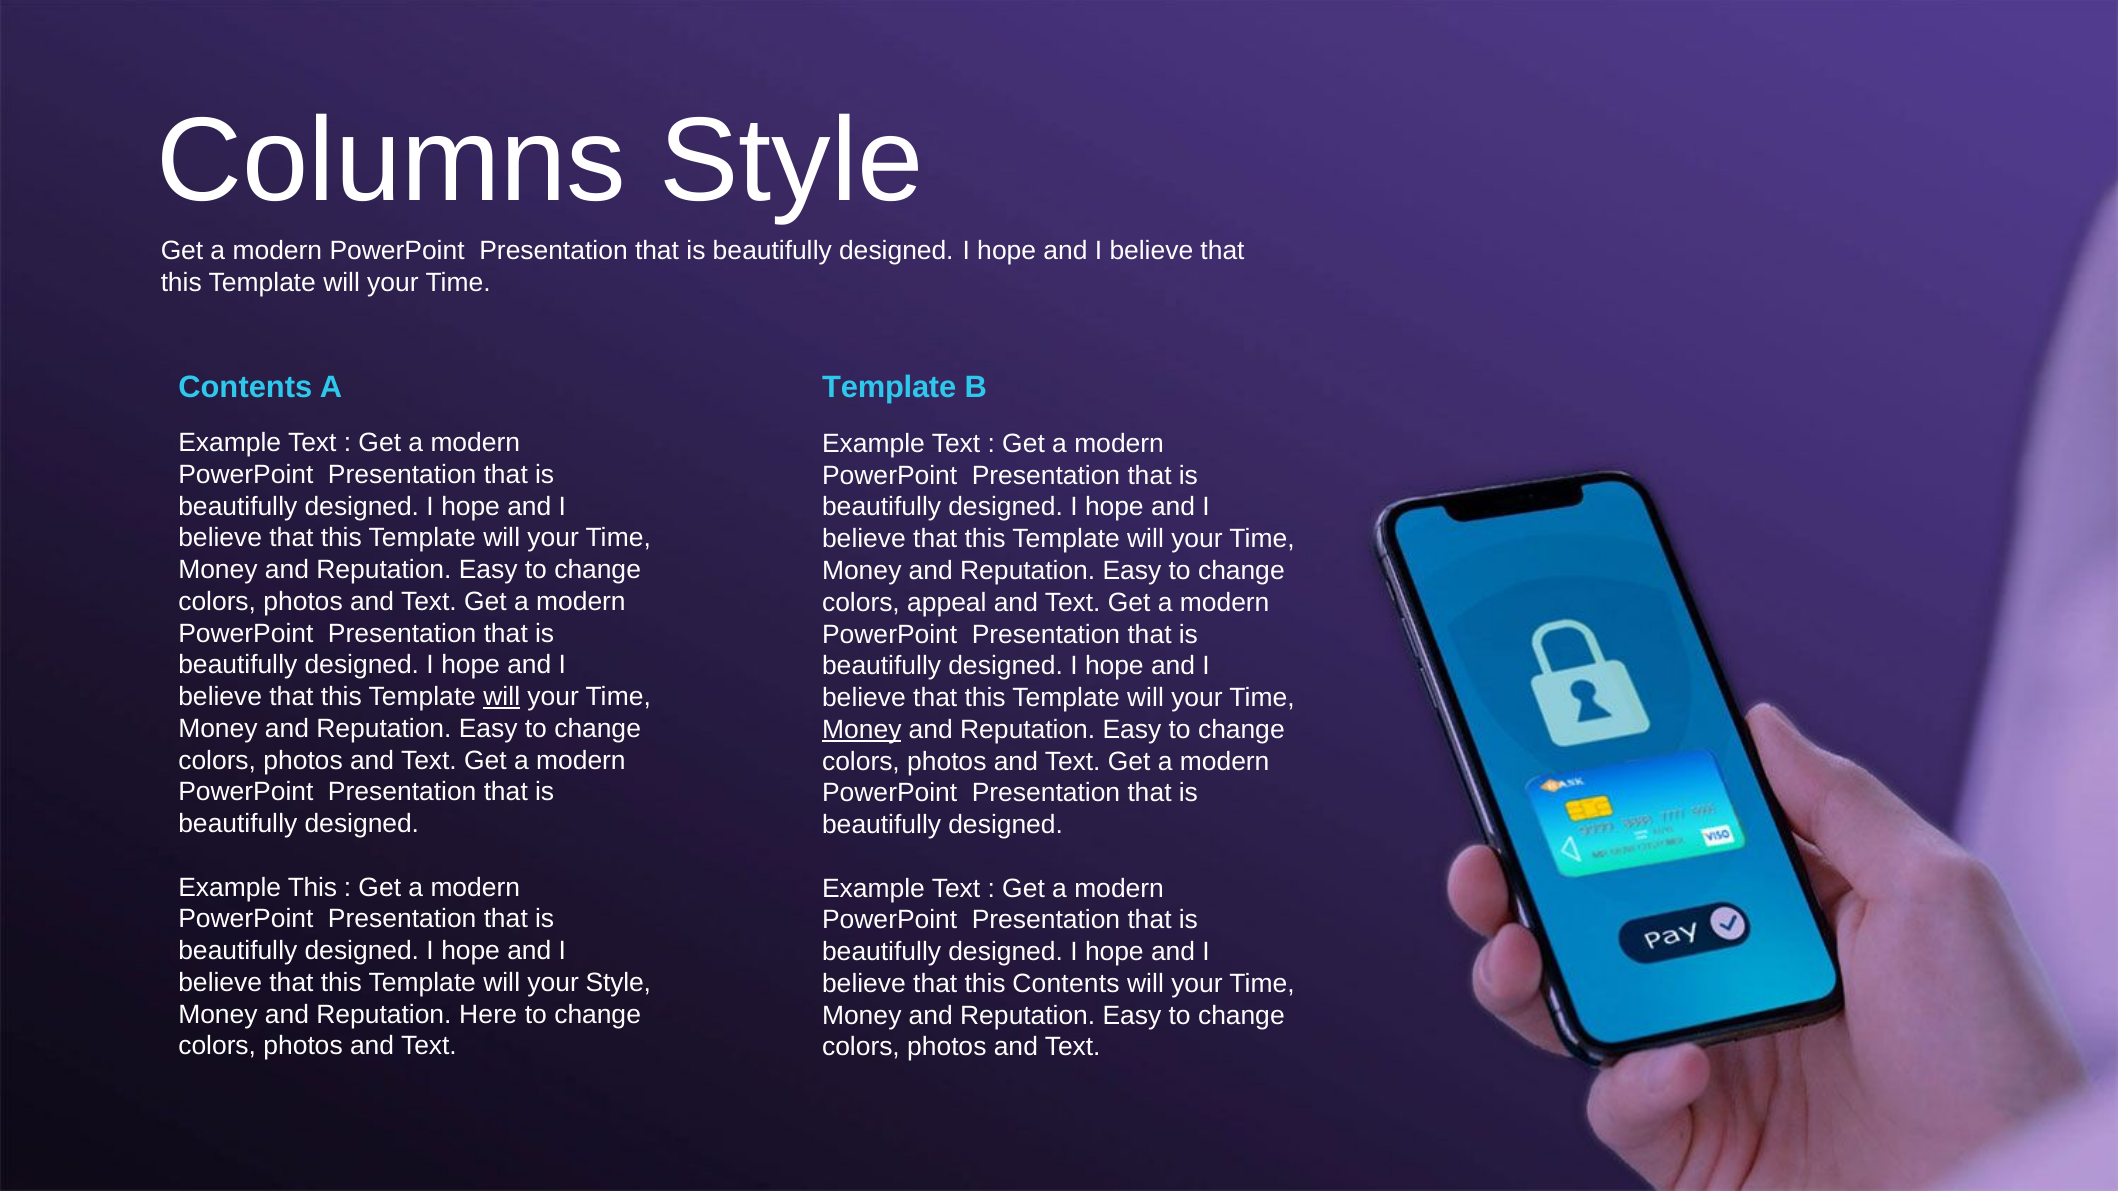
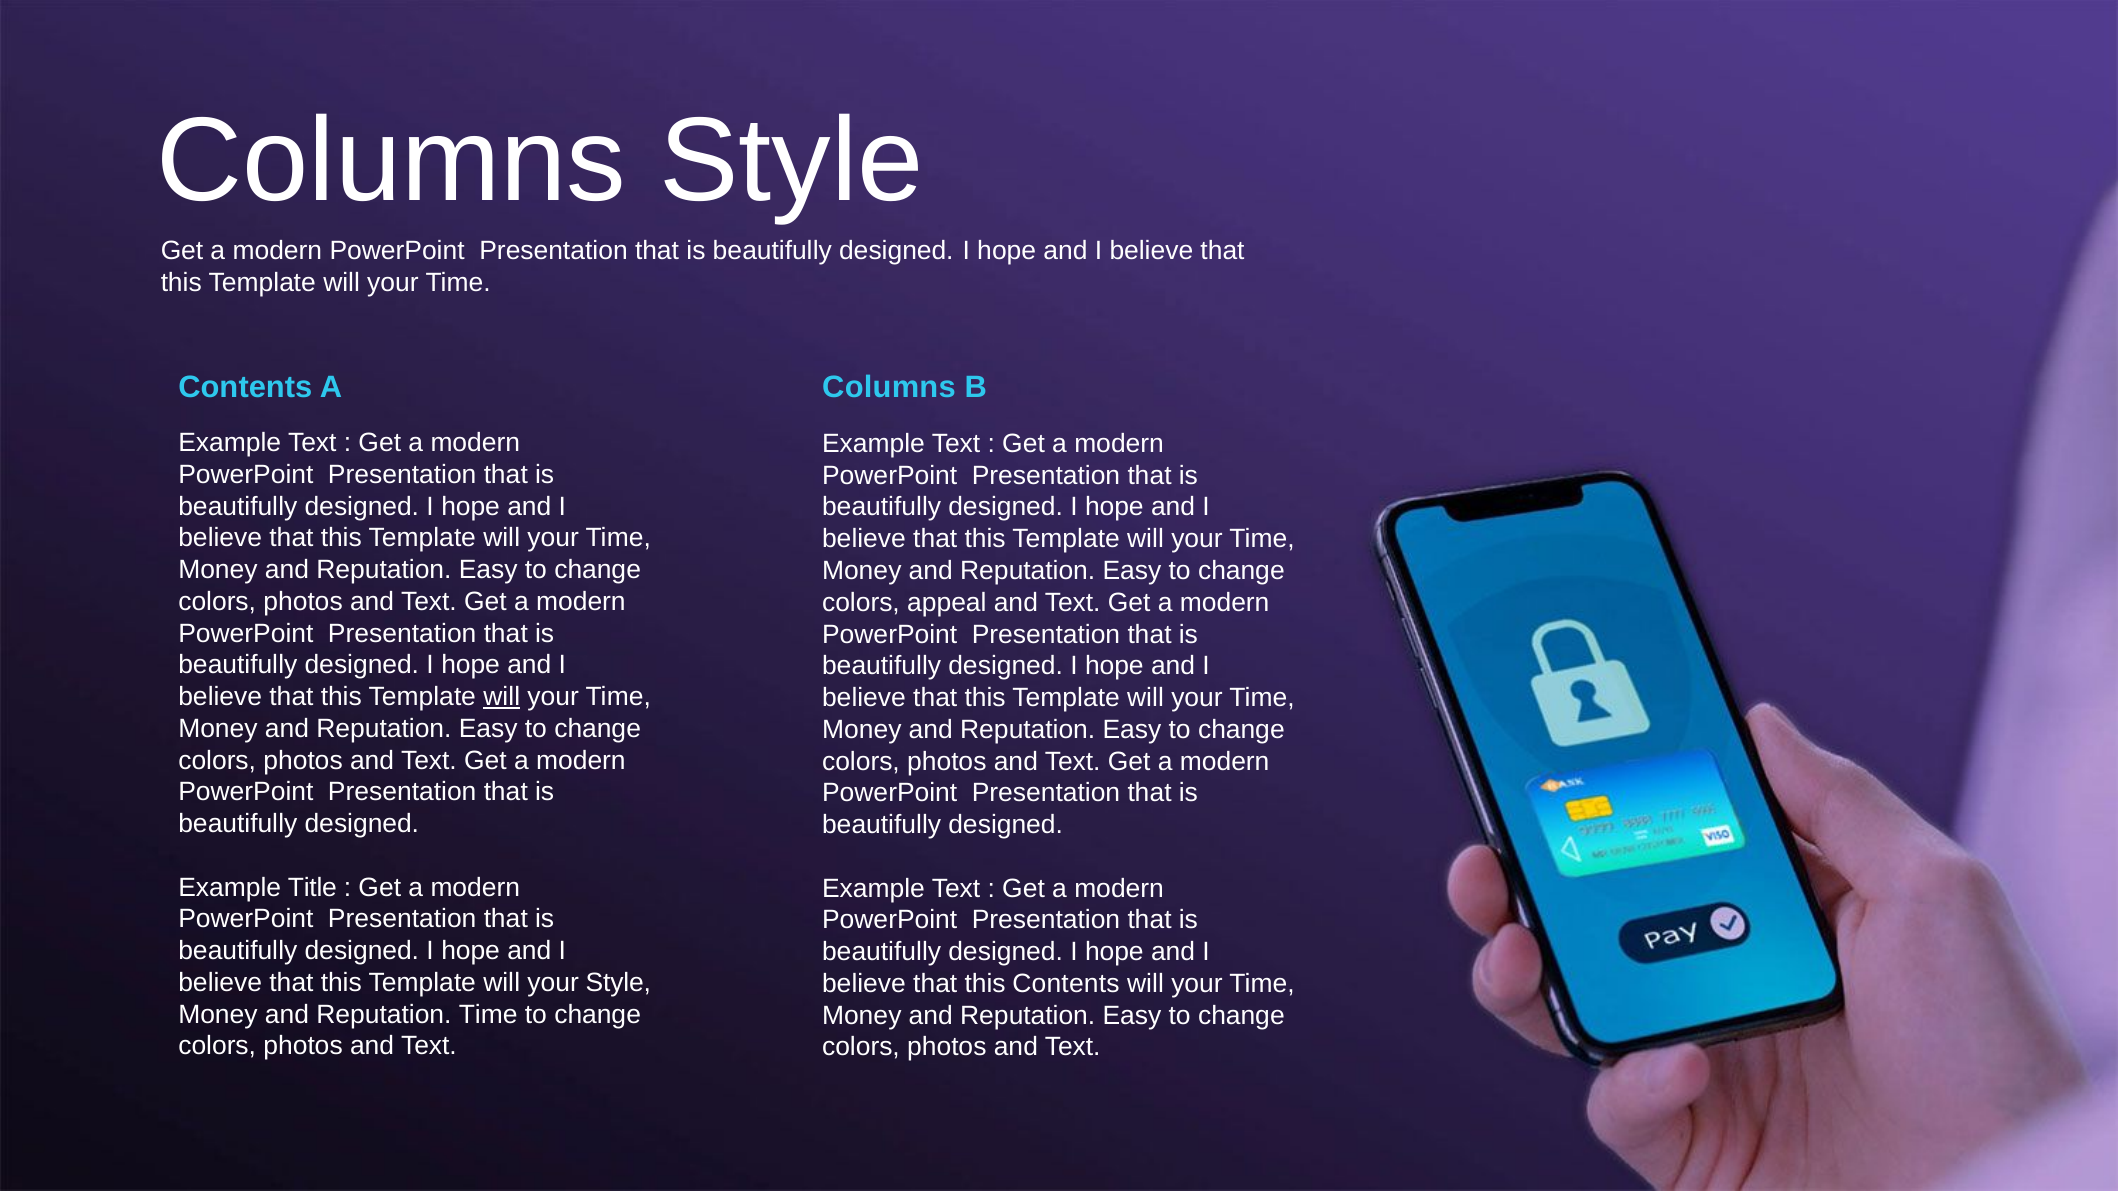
Template at (889, 388): Template -> Columns
Money at (862, 730) underline: present -> none
Example This: This -> Title
Reputation Here: Here -> Time
